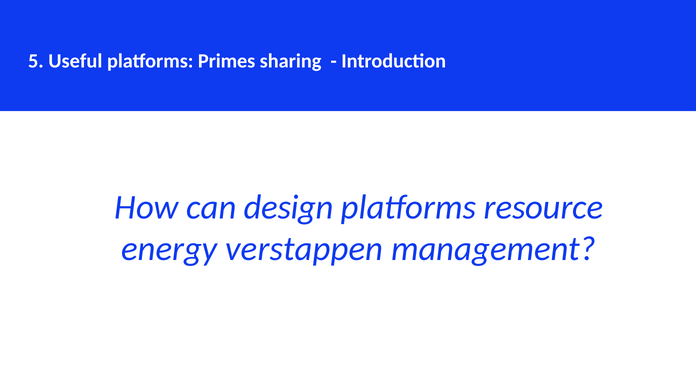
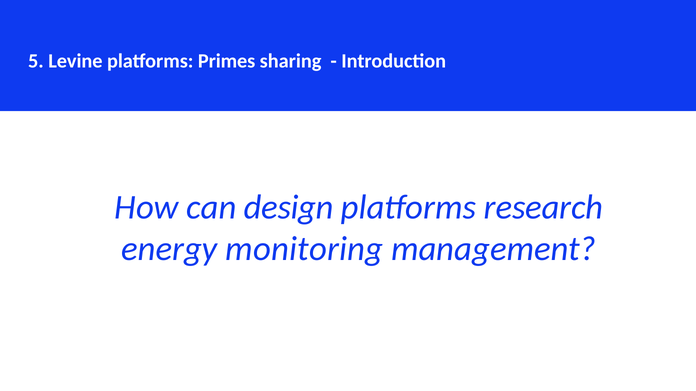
Useful: Useful -> Levine
resource: resource -> research
verstappen: verstappen -> monitoring
